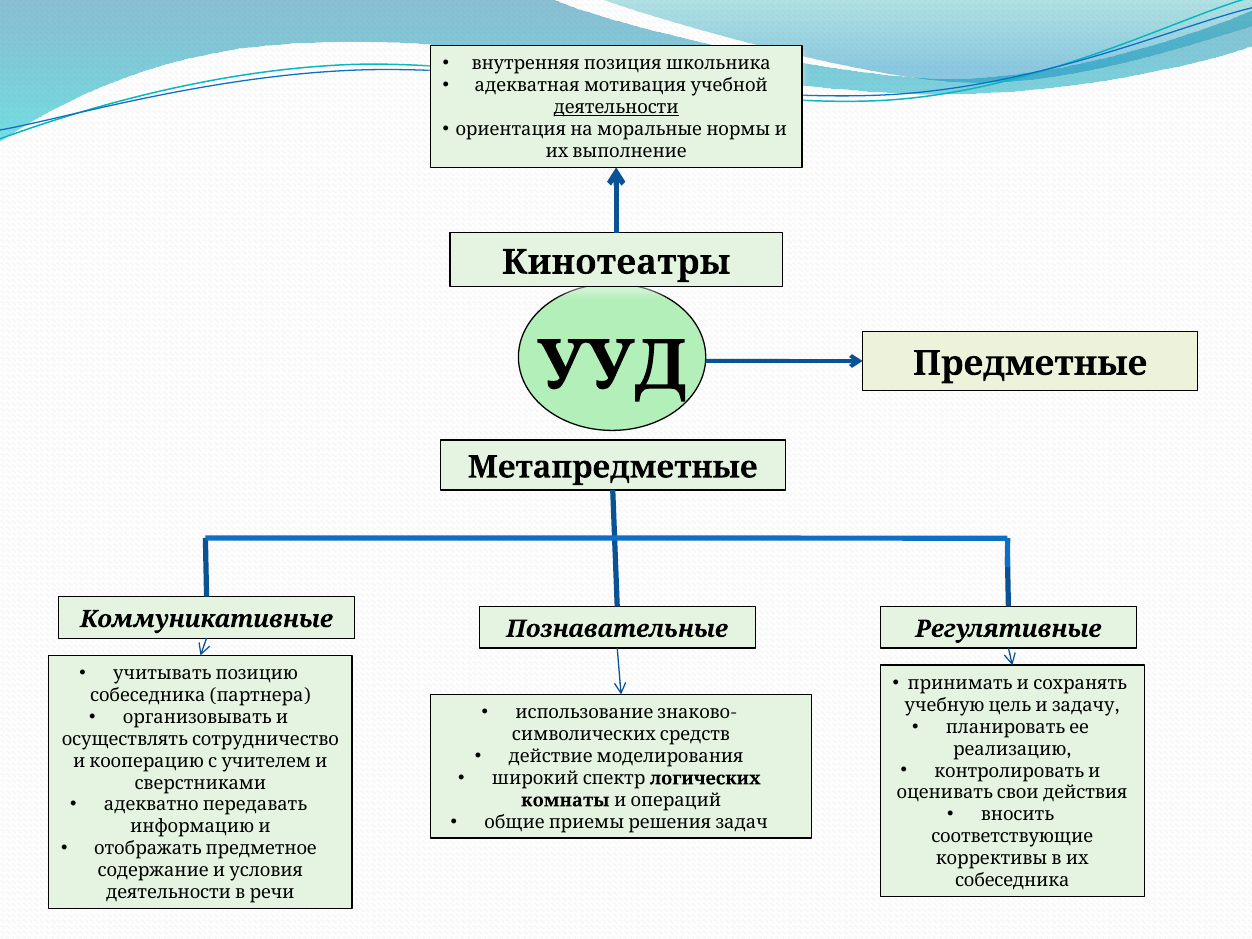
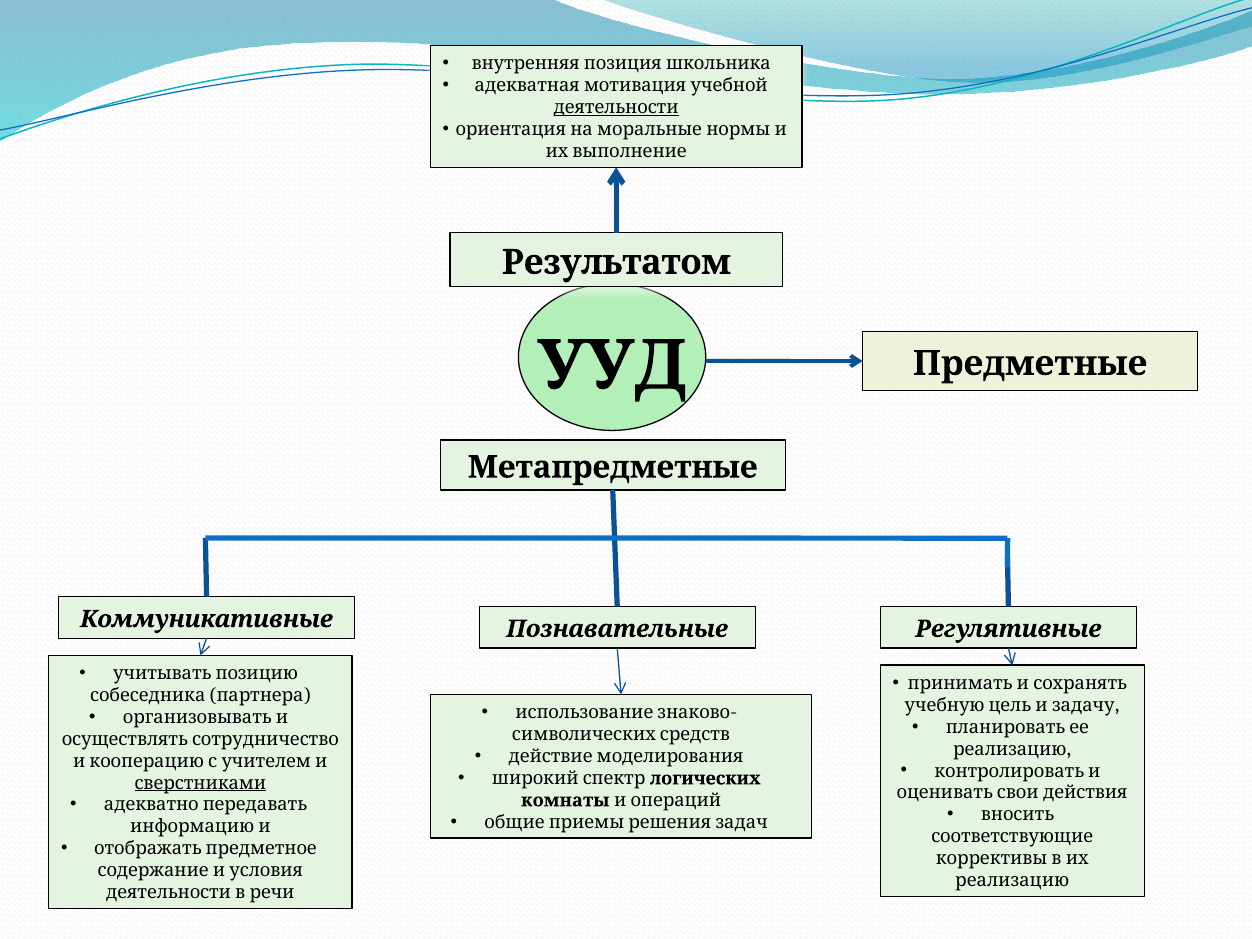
Кинотеатры: Кинотеатры -> Результатом
сверстниками underline: none -> present
собеседника at (1012, 880): собеседника -> реализацию
